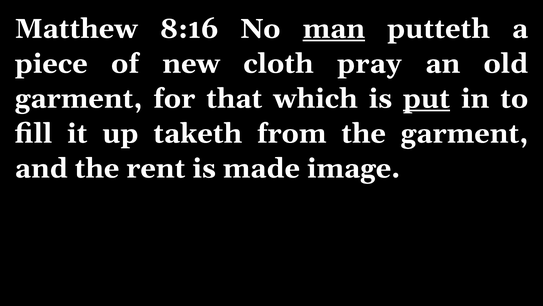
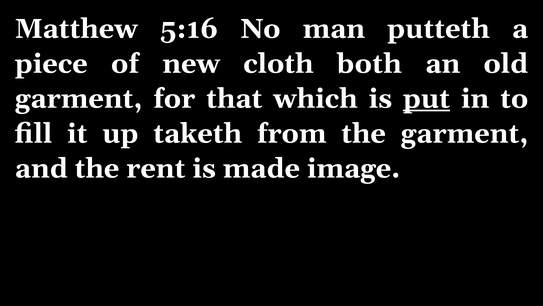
8:16: 8:16 -> 5:16
man underline: present -> none
pray: pray -> both
